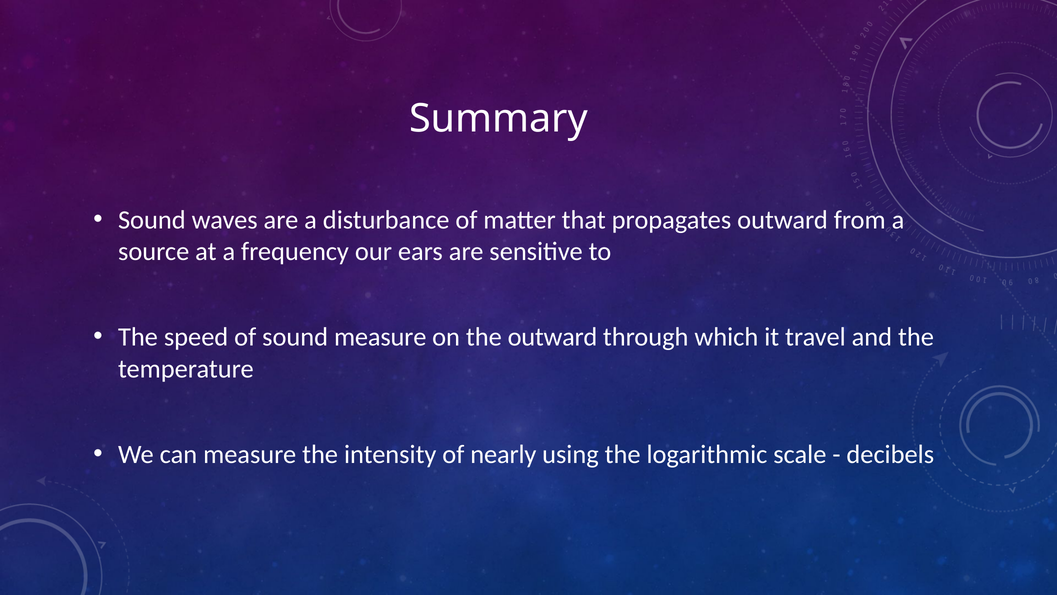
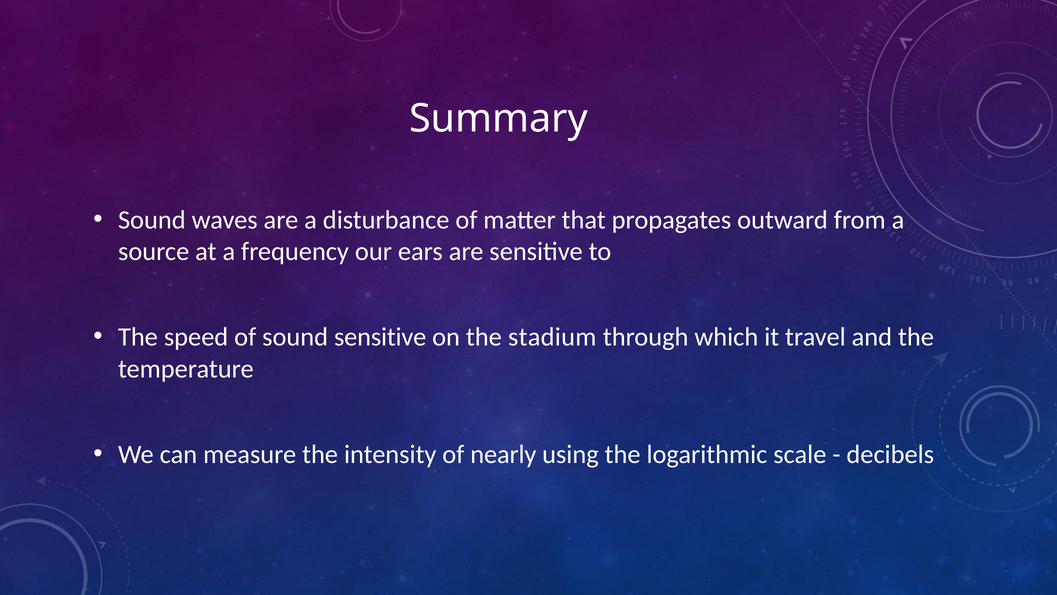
sound measure: measure -> sensitive
the outward: outward -> stadium
